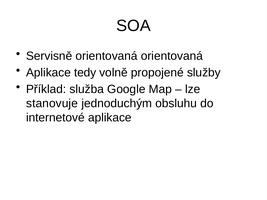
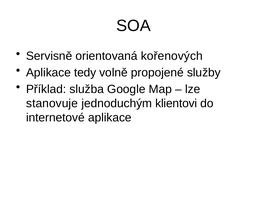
orientovaná orientovaná: orientovaná -> kořenových
obsluhu: obsluhu -> klientovi
